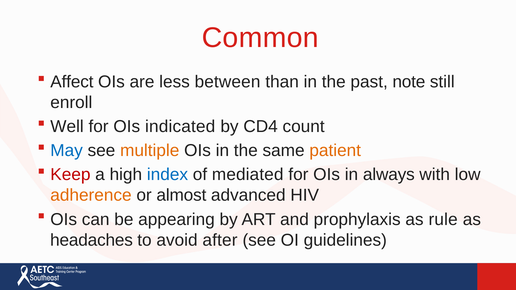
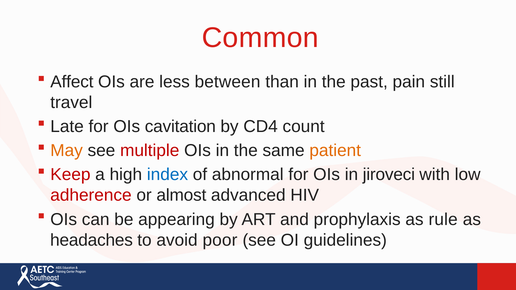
note: note -> pain
enroll: enroll -> travel
Well: Well -> Late
indicated: indicated -> cavitation
May colour: blue -> orange
multiple colour: orange -> red
mediated: mediated -> abnormal
always: always -> jiroveci
adherence colour: orange -> red
after: after -> poor
